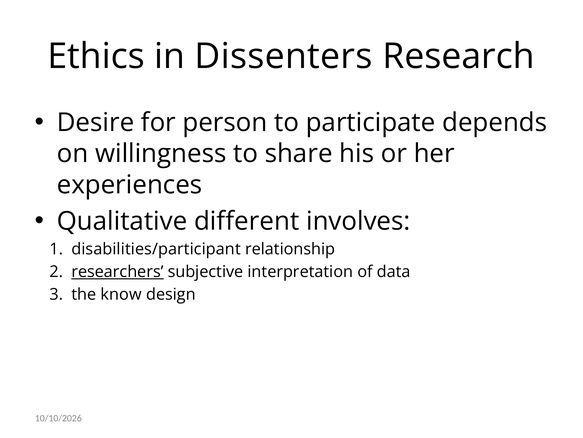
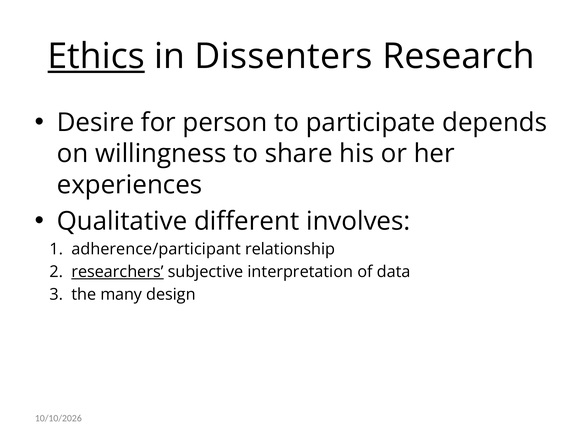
Ethics underline: none -> present
disabilities/participant: disabilities/participant -> adherence/participant
know: know -> many
